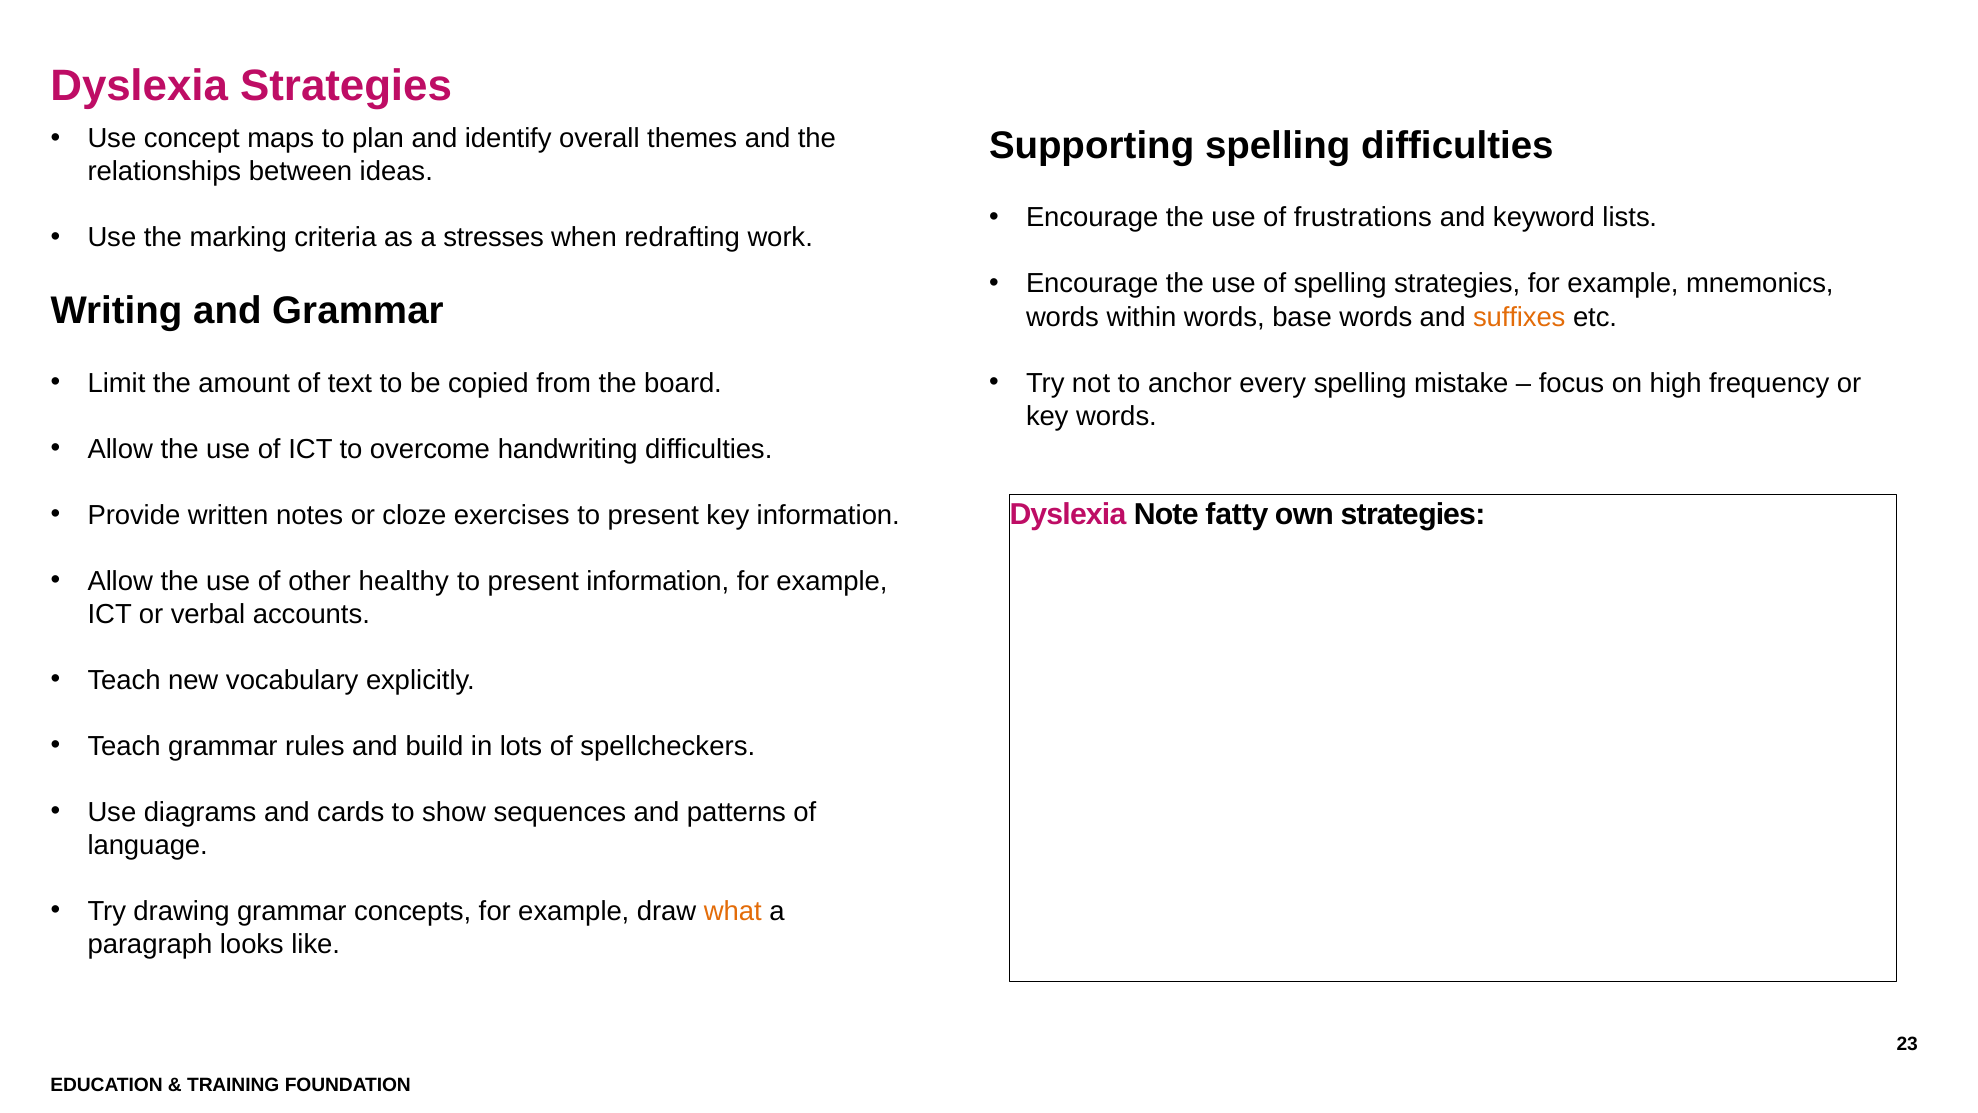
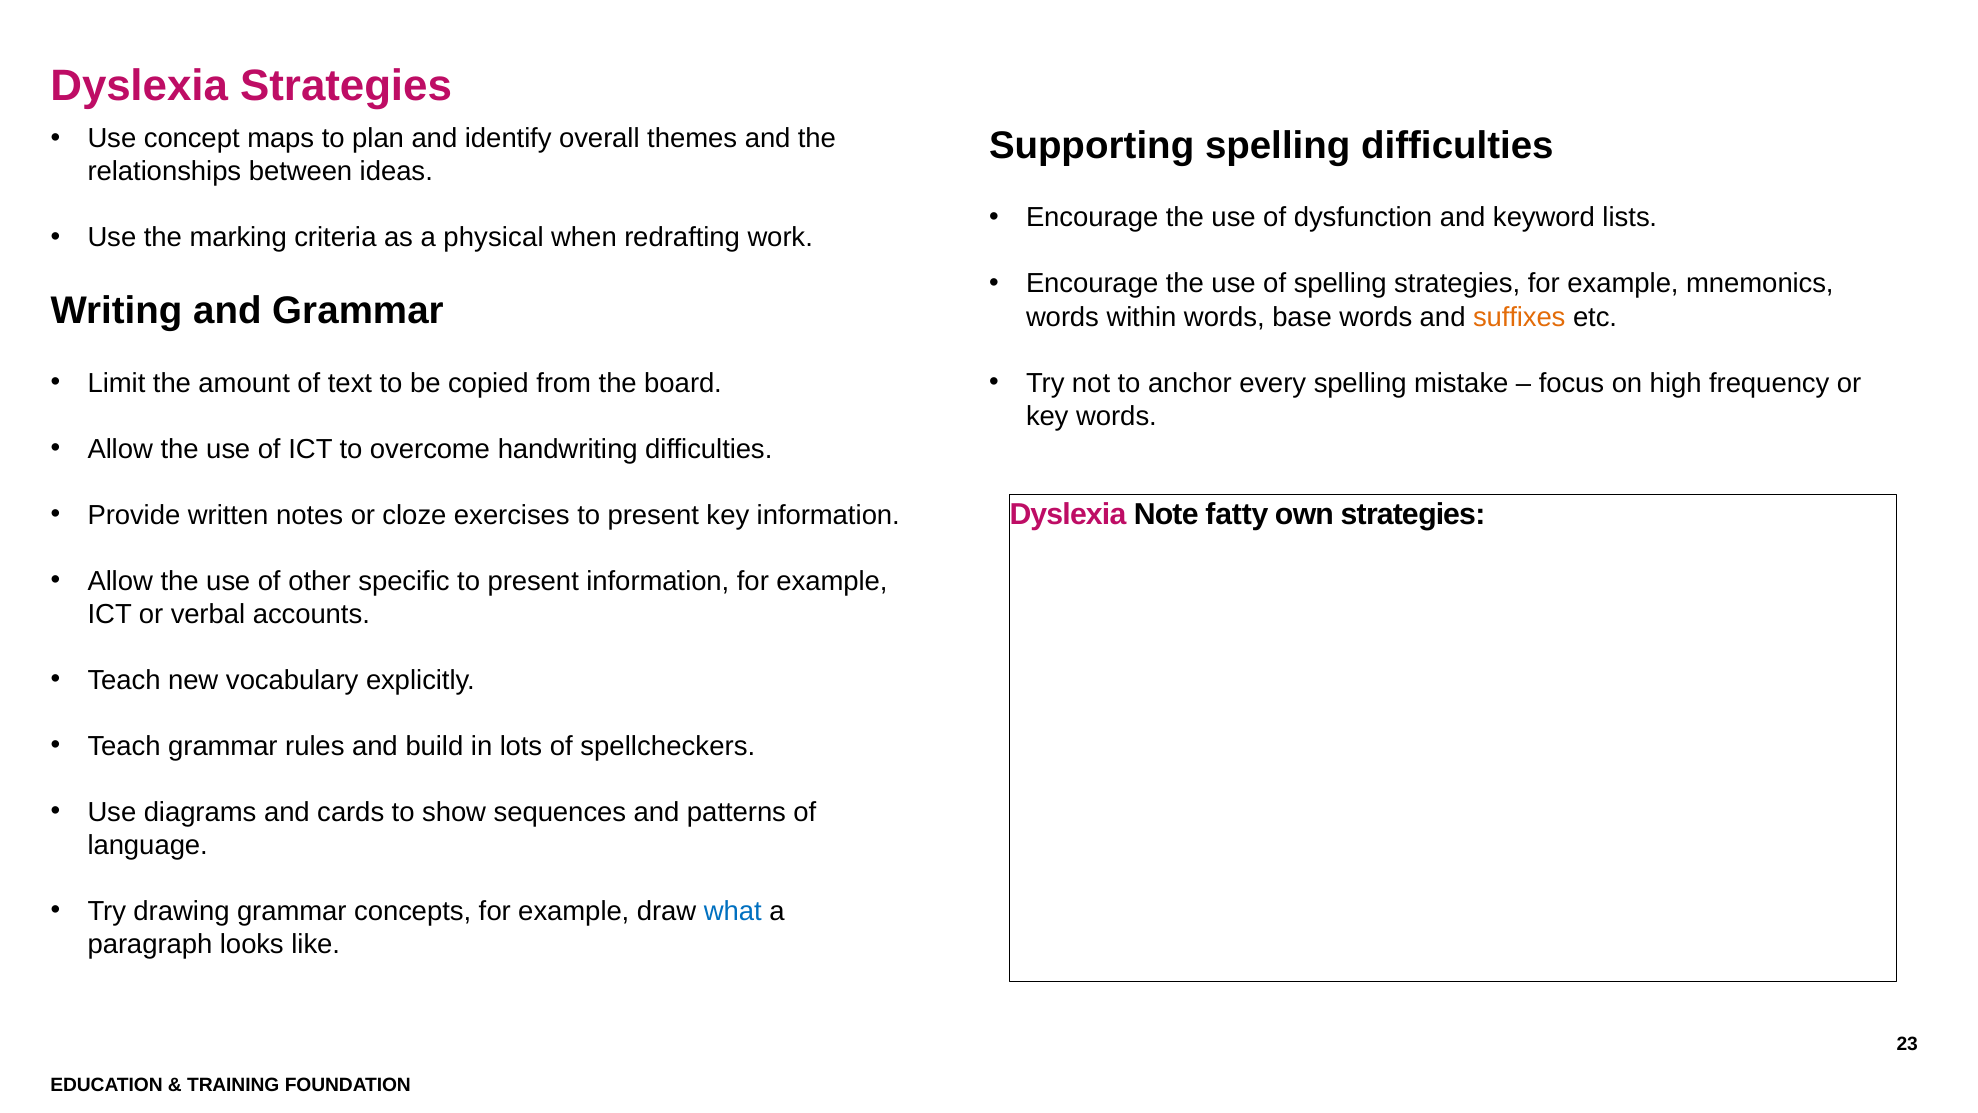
frustrations: frustrations -> dysfunction
stresses: stresses -> physical
healthy: healthy -> specific
what colour: orange -> blue
